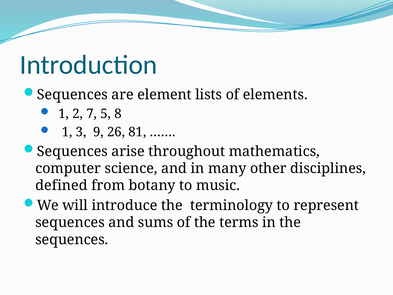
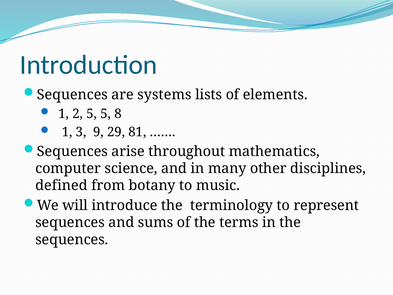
element: element -> systems
2 7: 7 -> 5
26: 26 -> 29
